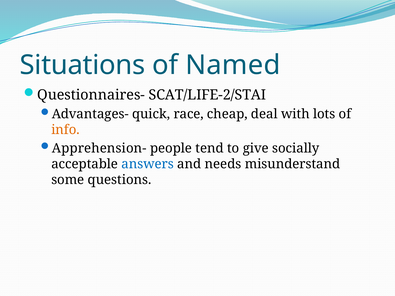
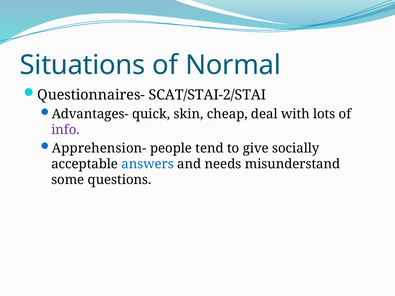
Named: Named -> Normal
SCAT/LIFE-2/STAI: SCAT/LIFE-2/STAI -> SCAT/STAI-2/STAI
race: race -> skin
info colour: orange -> purple
